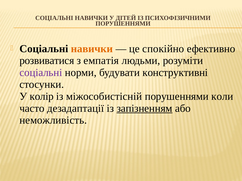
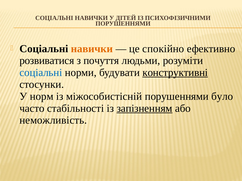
емпатія: емпатія -> почуття
соціальні at (41, 73) colour: purple -> blue
конструктивні underline: none -> present
колір: колір -> норм
коли: коли -> було
дезадаптації: дезадаптації -> стабільності
